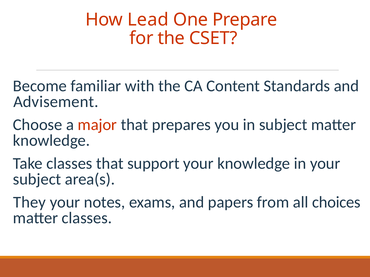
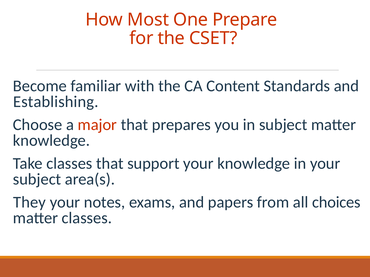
Lead: Lead -> Most
Advisement: Advisement -> Establishing
